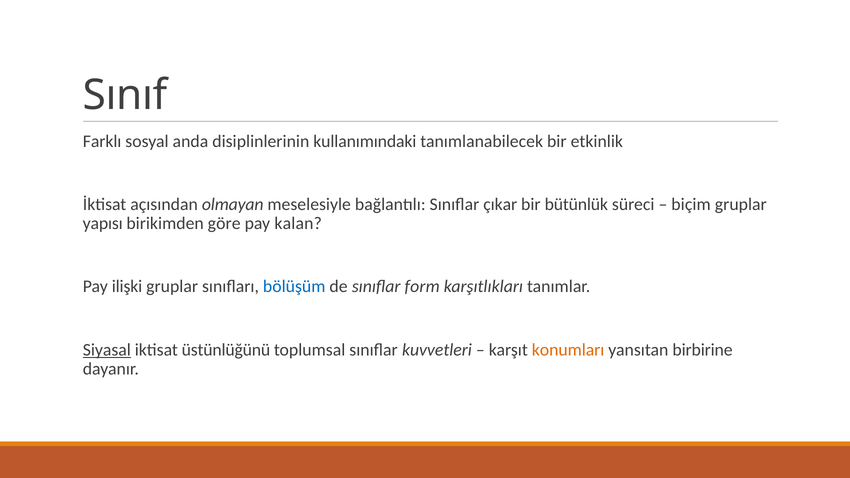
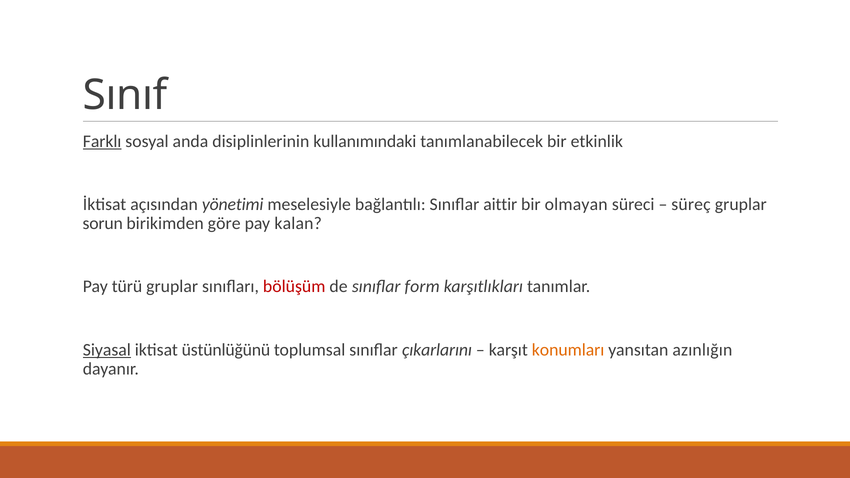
Farklı underline: none -> present
olmayan: olmayan -> yönetimi
çıkar: çıkar -> aittir
bütünlük: bütünlük -> olmayan
biçim: biçim -> süreç
yapısı: yapısı -> sorun
ilişki: ilişki -> türü
bölüşüm colour: blue -> red
kuvvetleri: kuvvetleri -> çıkarlarını
birbirine: birbirine -> azınlığın
